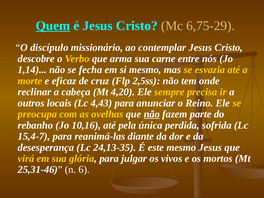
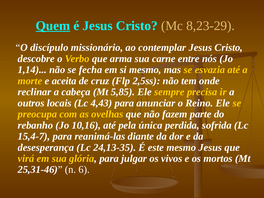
6,75-29: 6,75-29 -> 8,23-29
eficaz: eficaz -> aceita
4,20: 4,20 -> 5,85
não at (152, 114) underline: present -> none
